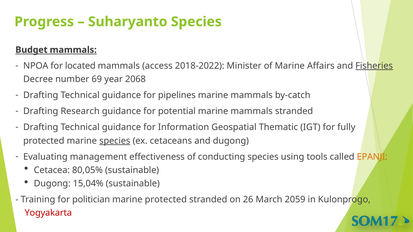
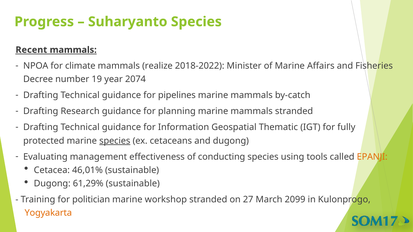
Budget: Budget -> Recent
located: located -> climate
access: access -> realize
Fisheries underline: present -> none
69: 69 -> 19
2068: 2068 -> 2074
potential: potential -> planning
80,05%: 80,05% -> 46,01%
15,04%: 15,04% -> 61,29%
marine protected: protected -> workshop
26: 26 -> 27
2059: 2059 -> 2099
Yogyakarta colour: red -> orange
